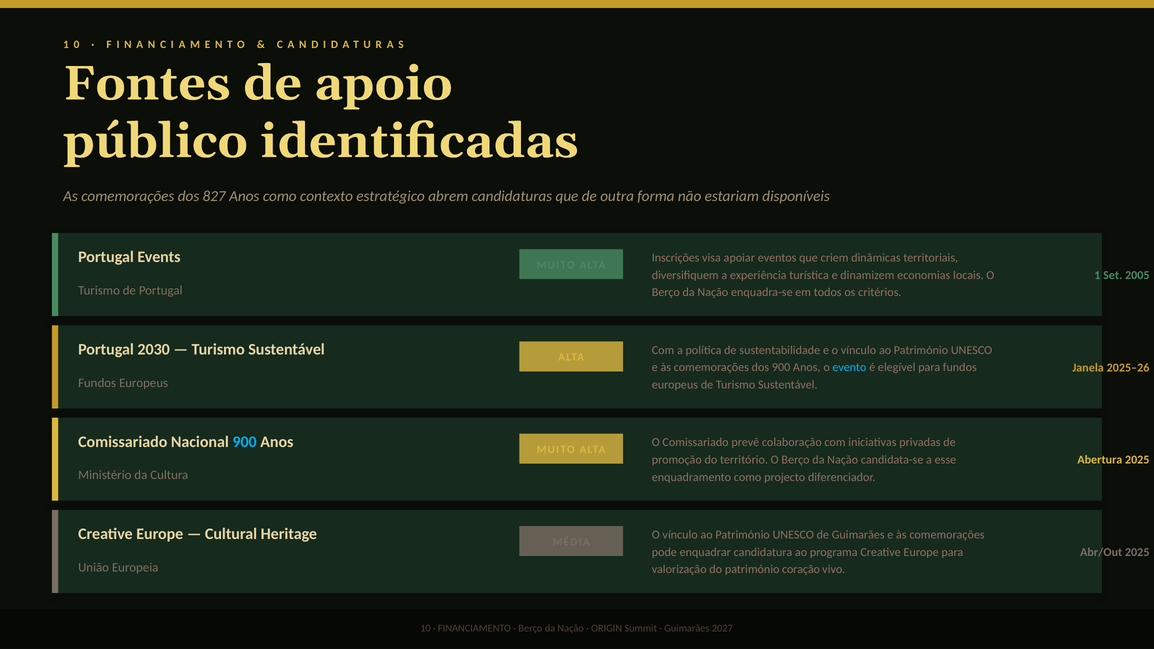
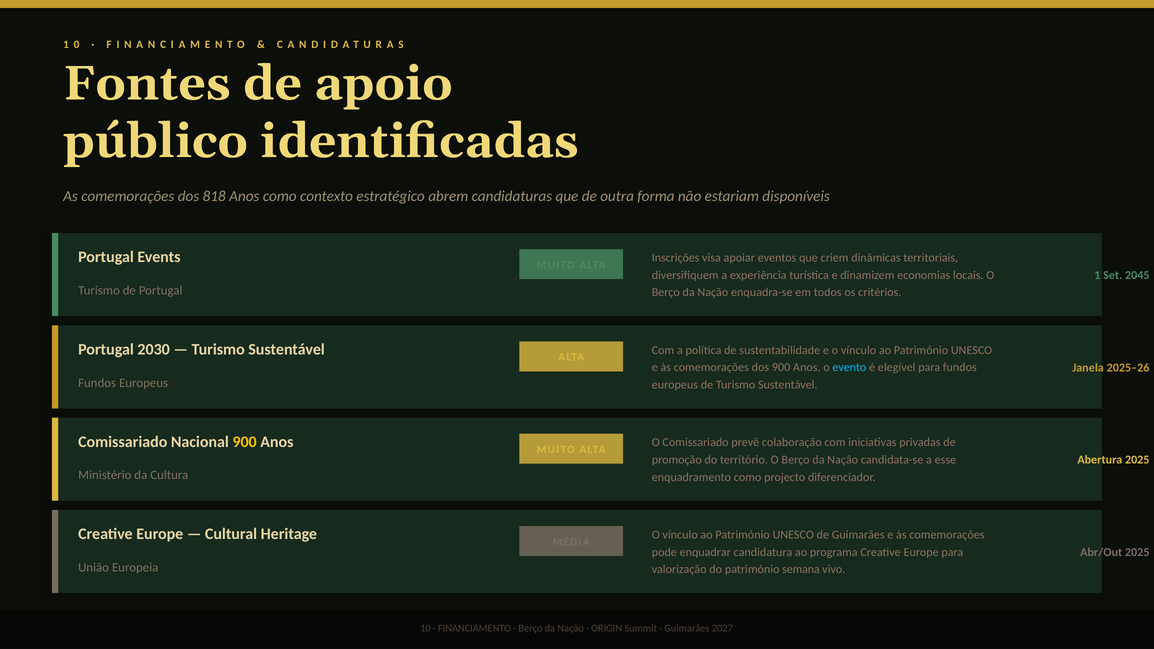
827: 827 -> 818
2005: 2005 -> 2045
900 at (245, 442) colour: light blue -> yellow
coração: coração -> semana
